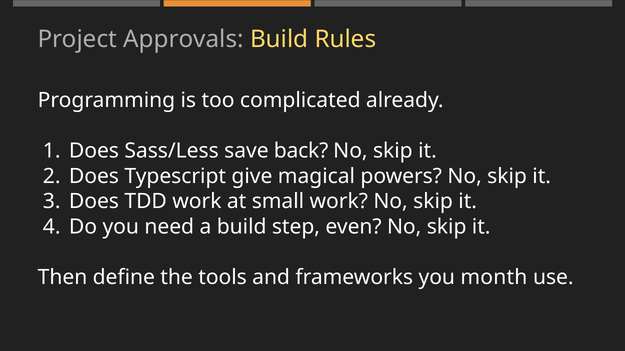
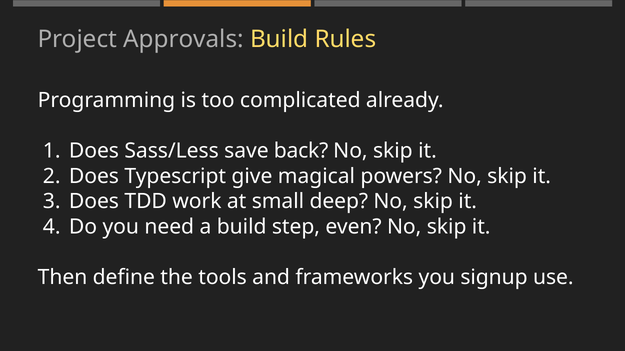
small work: work -> deep
month: month -> signup
